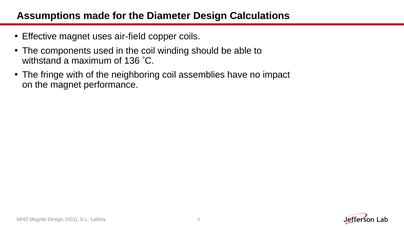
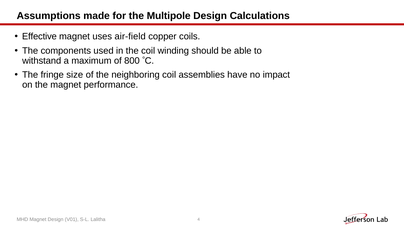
Diameter: Diameter -> Multipole
136: 136 -> 800
with: with -> size
